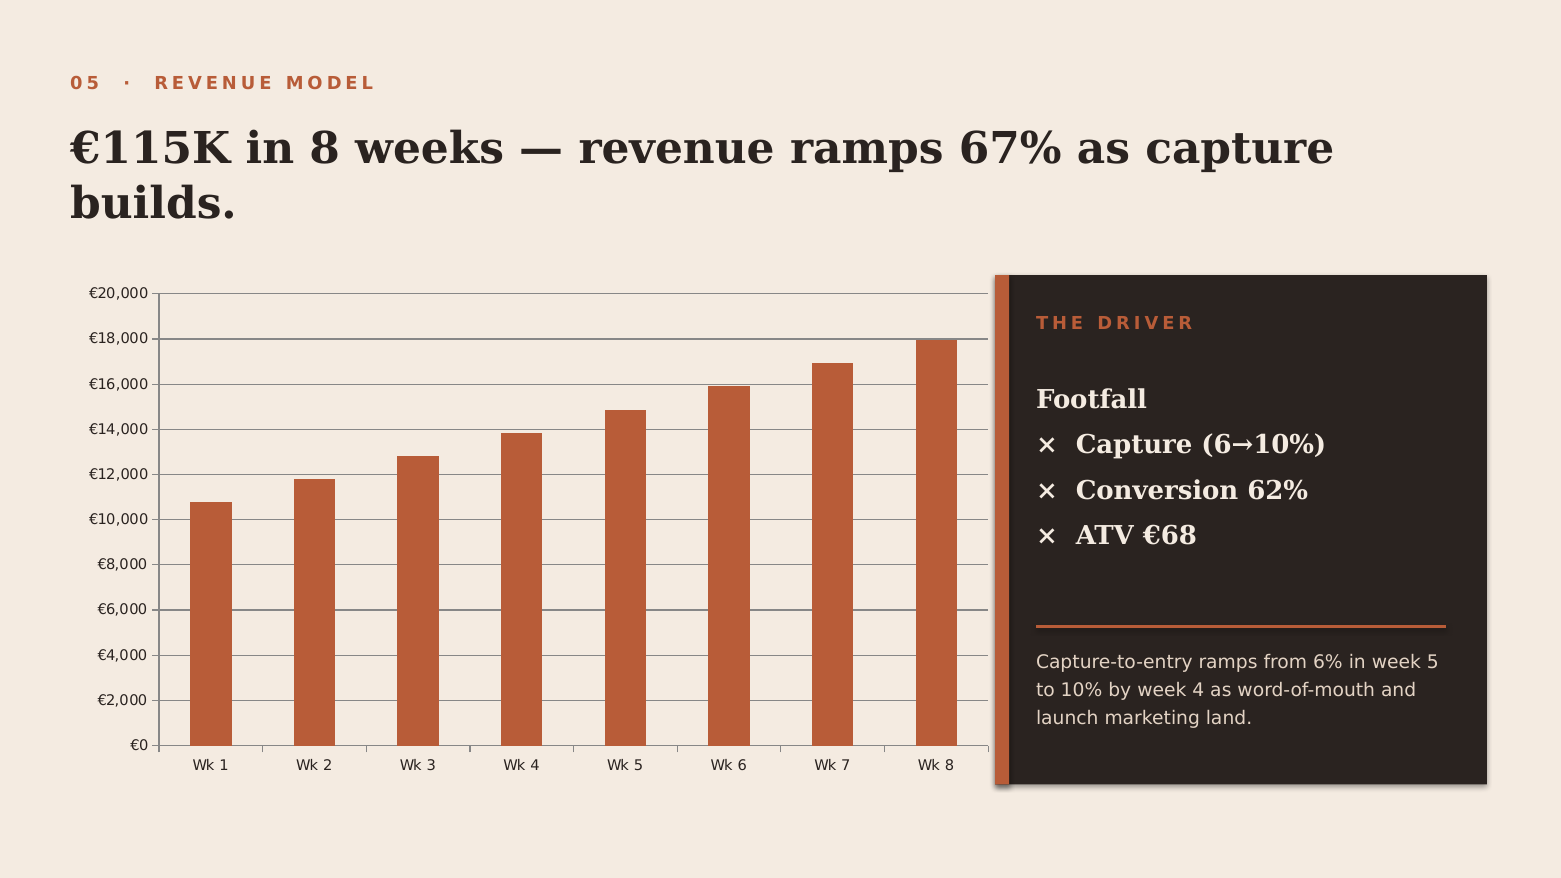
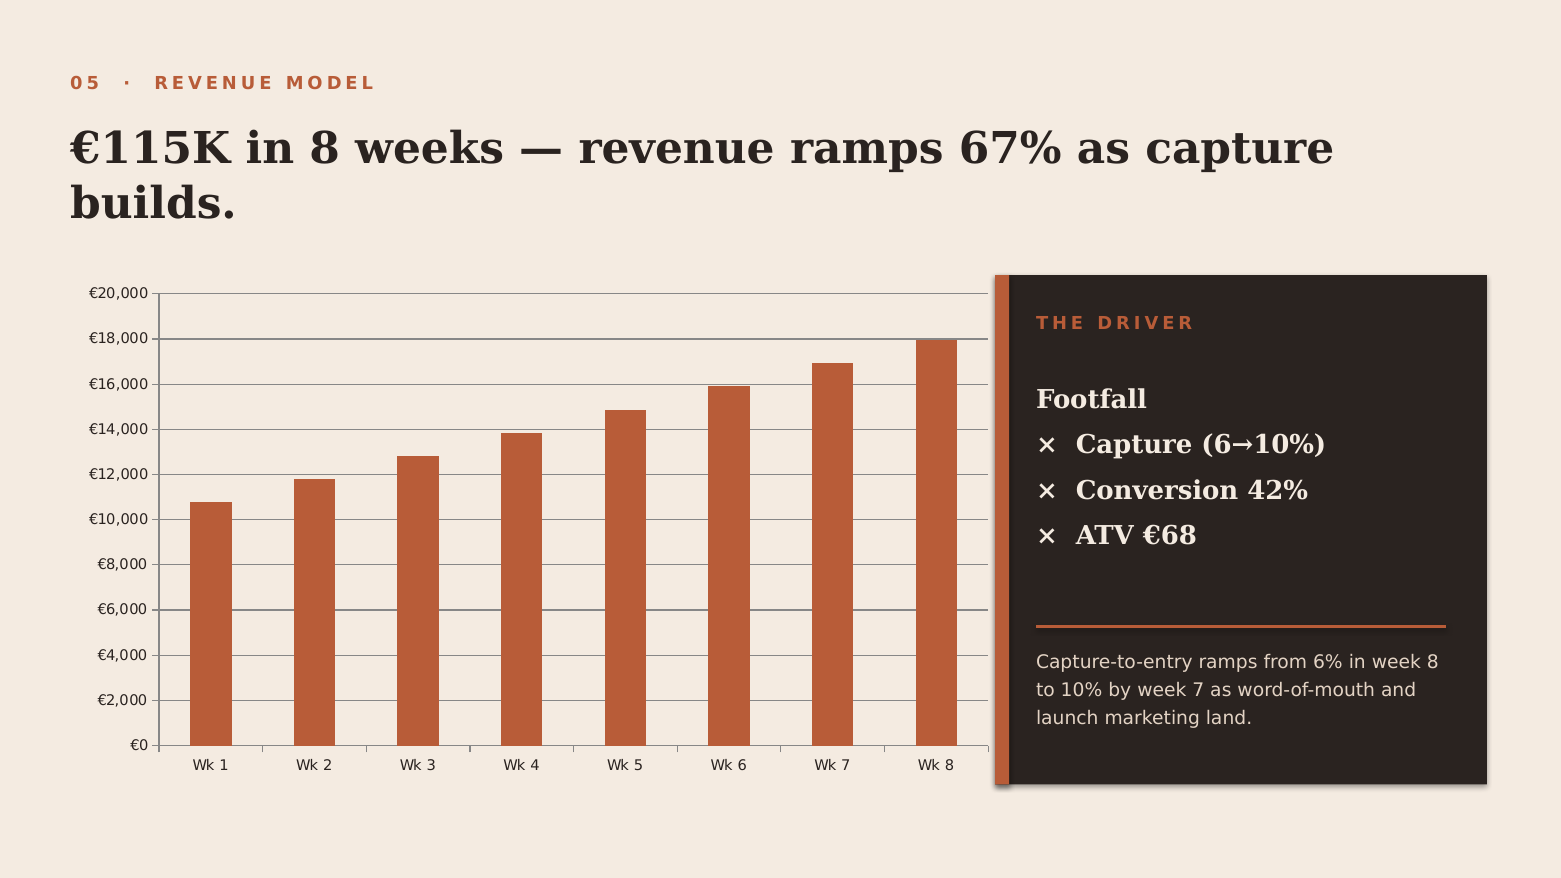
62%: 62% -> 42%
week 5: 5 -> 8
week 4: 4 -> 7
